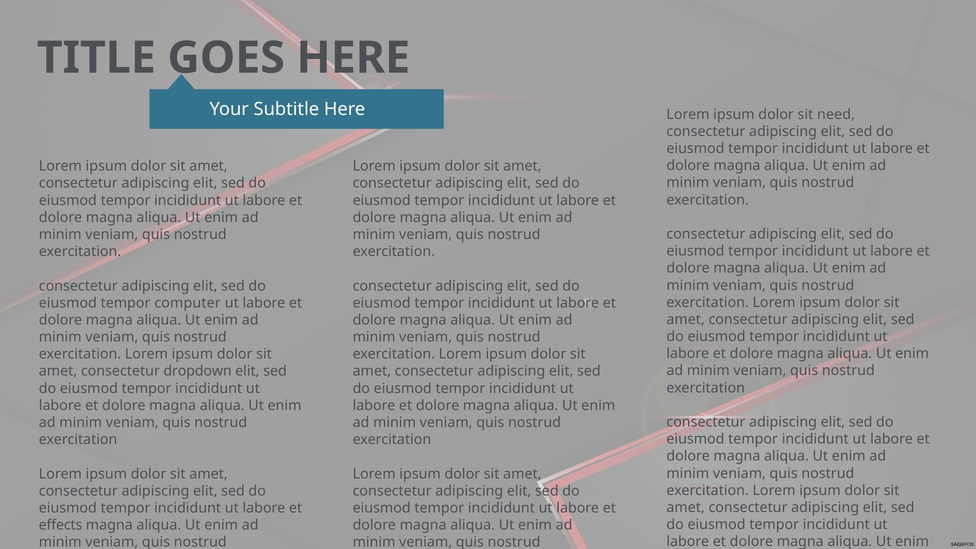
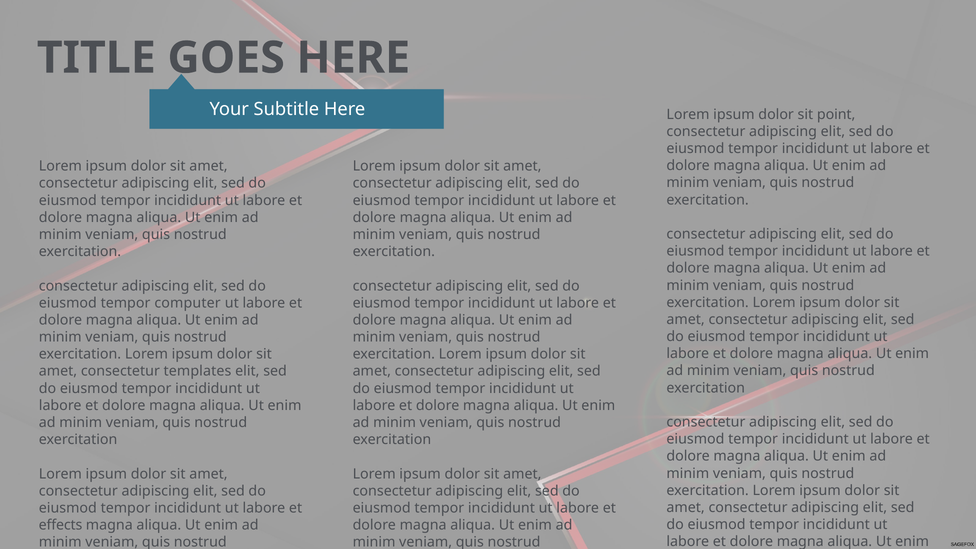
need: need -> point
dropdown: dropdown -> templates
